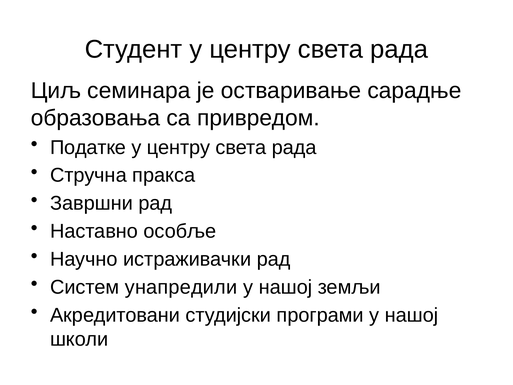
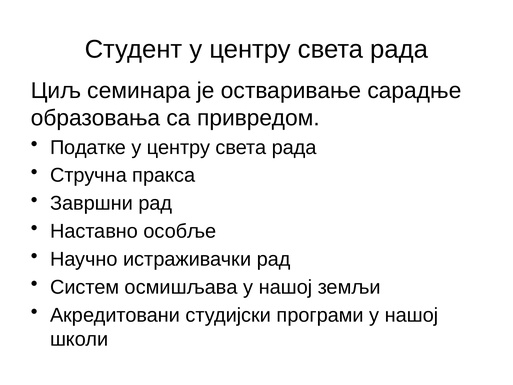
унапредили: унапредили -> осмишљава
